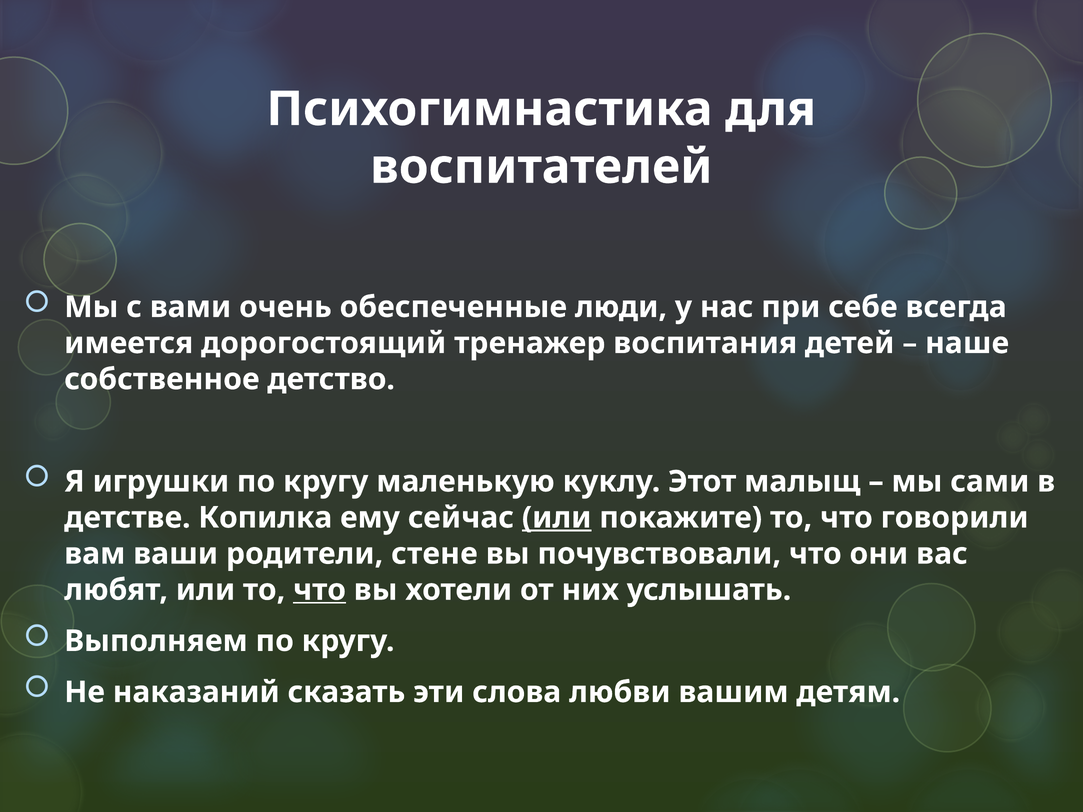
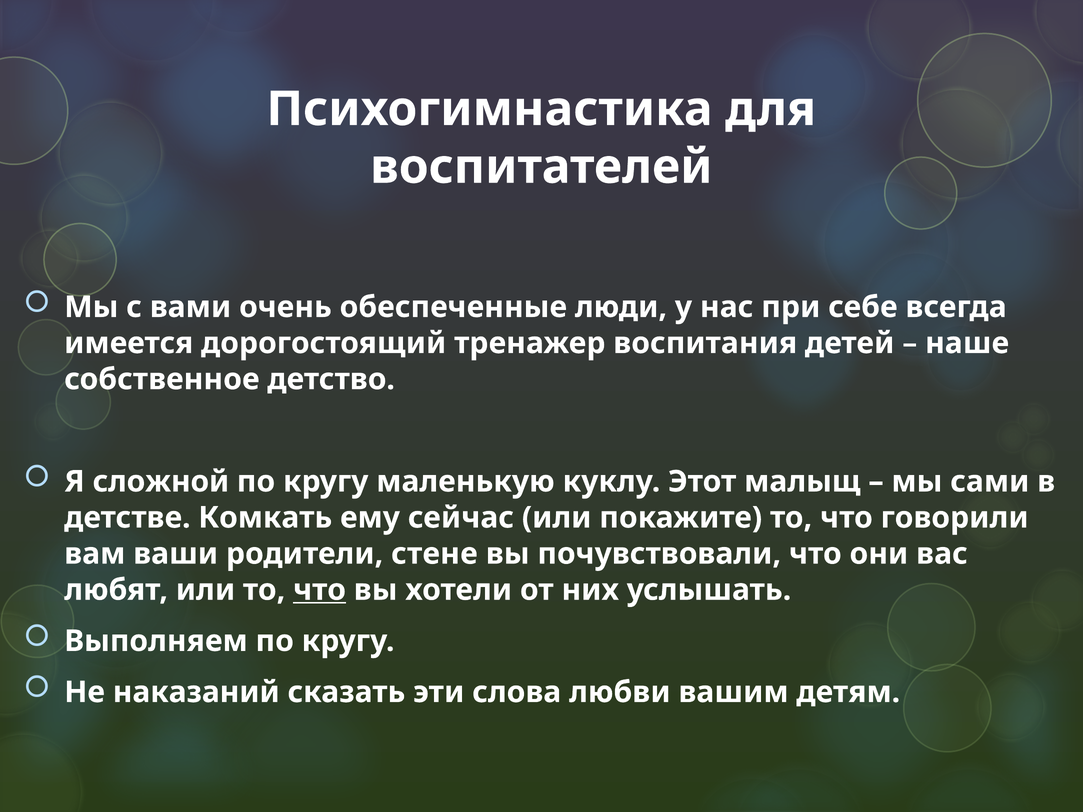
игрушки: игрушки -> сложной
Копилка: Копилка -> Комкать
или at (557, 518) underline: present -> none
